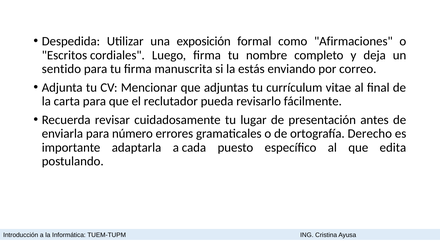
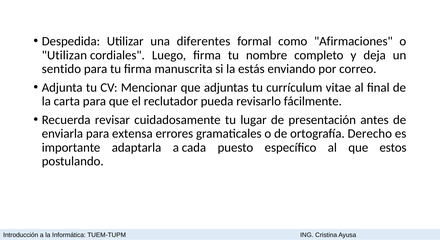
exposición: exposición -> diferentes
Escritos: Escritos -> Utilizan
número: número -> extensa
edita: edita -> estos
